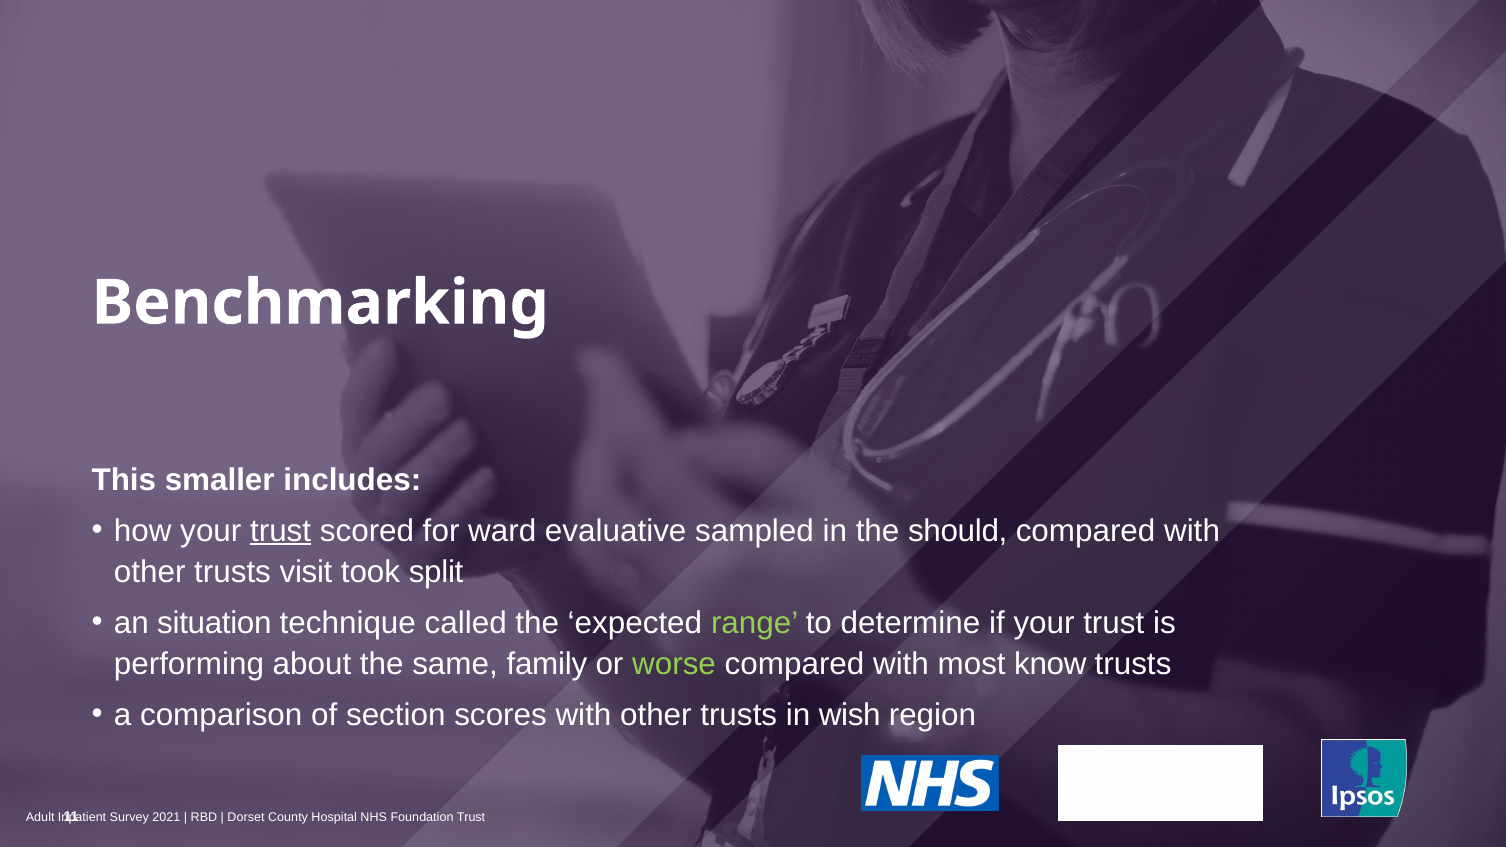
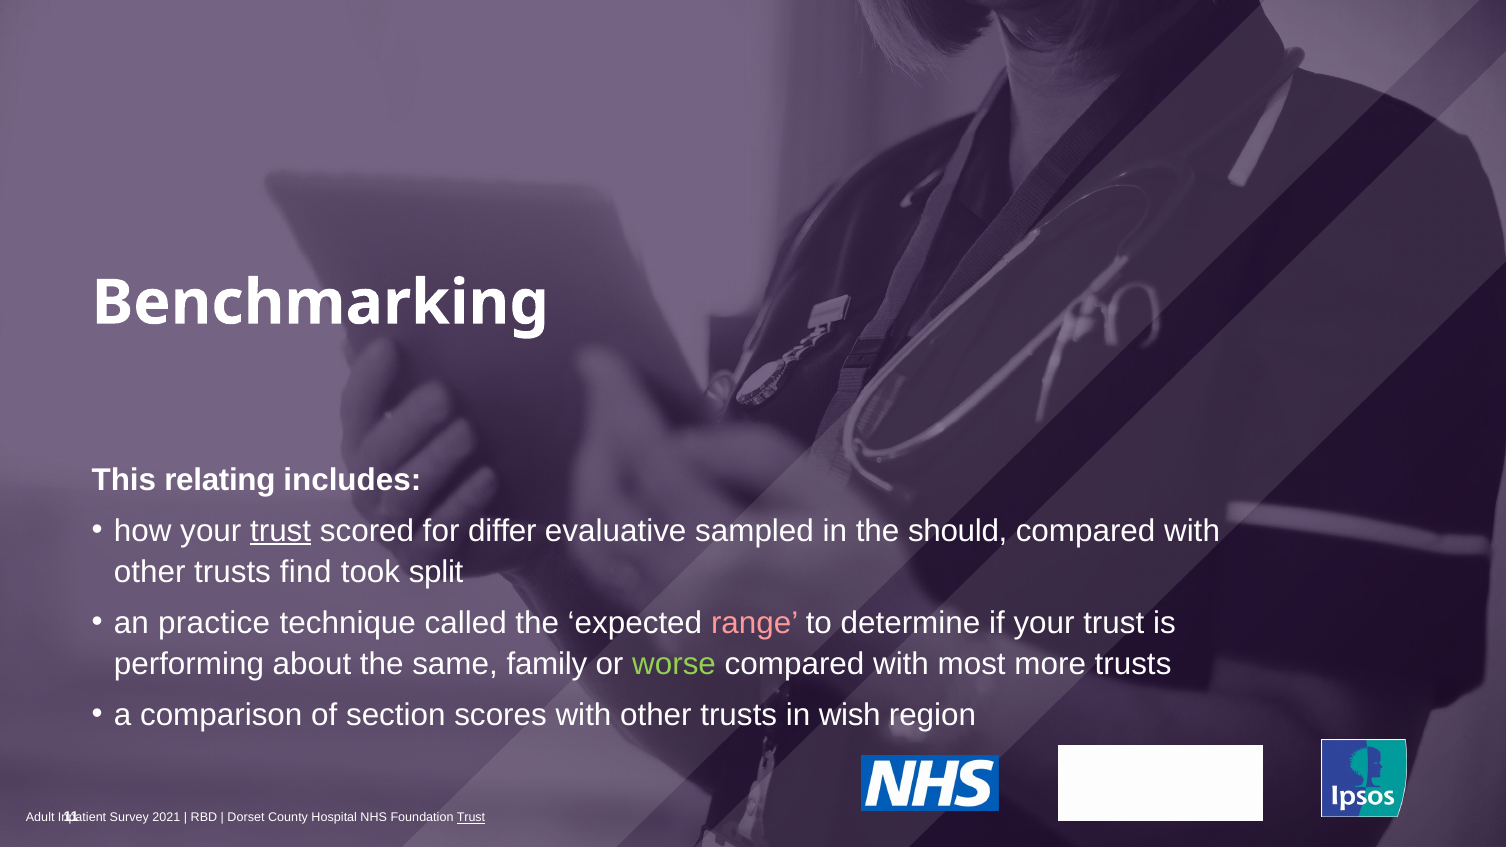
smaller: smaller -> relating
ward: ward -> differ
visit: visit -> find
situation: situation -> practice
range colour: light green -> pink
know: know -> more
Trust at (471, 818) underline: none -> present
